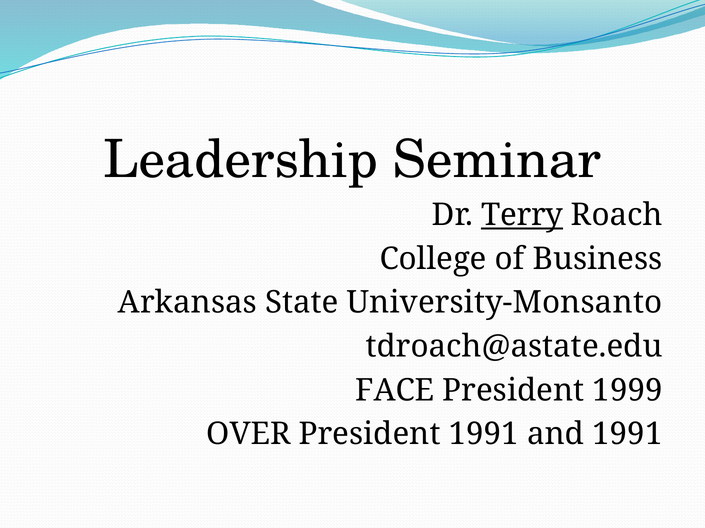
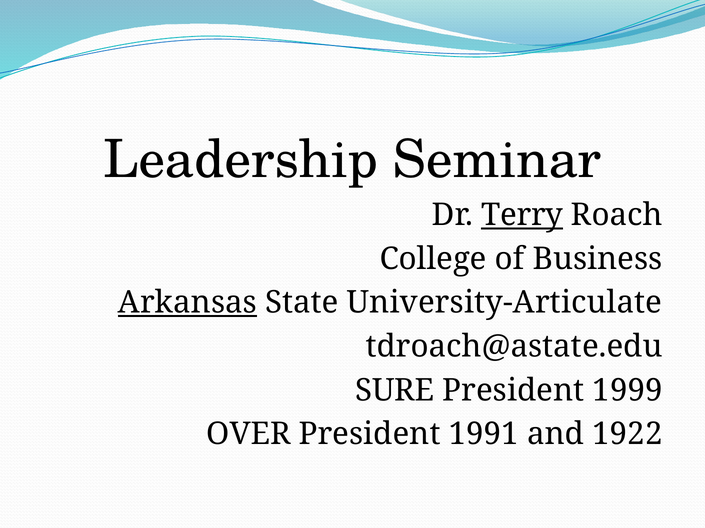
Arkansas underline: none -> present
University-Monsanto: University-Monsanto -> University-Articulate
FACE: FACE -> SURE
and 1991: 1991 -> 1922
